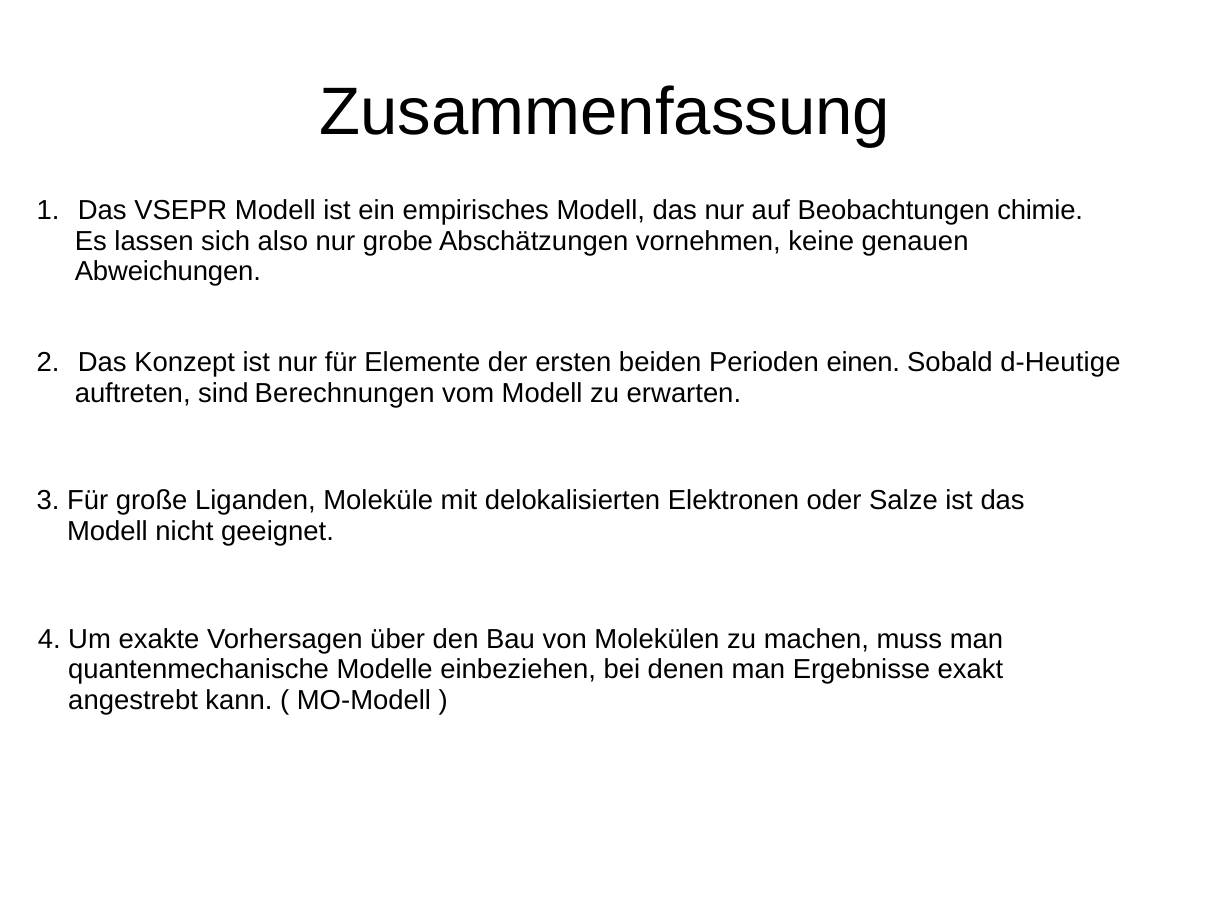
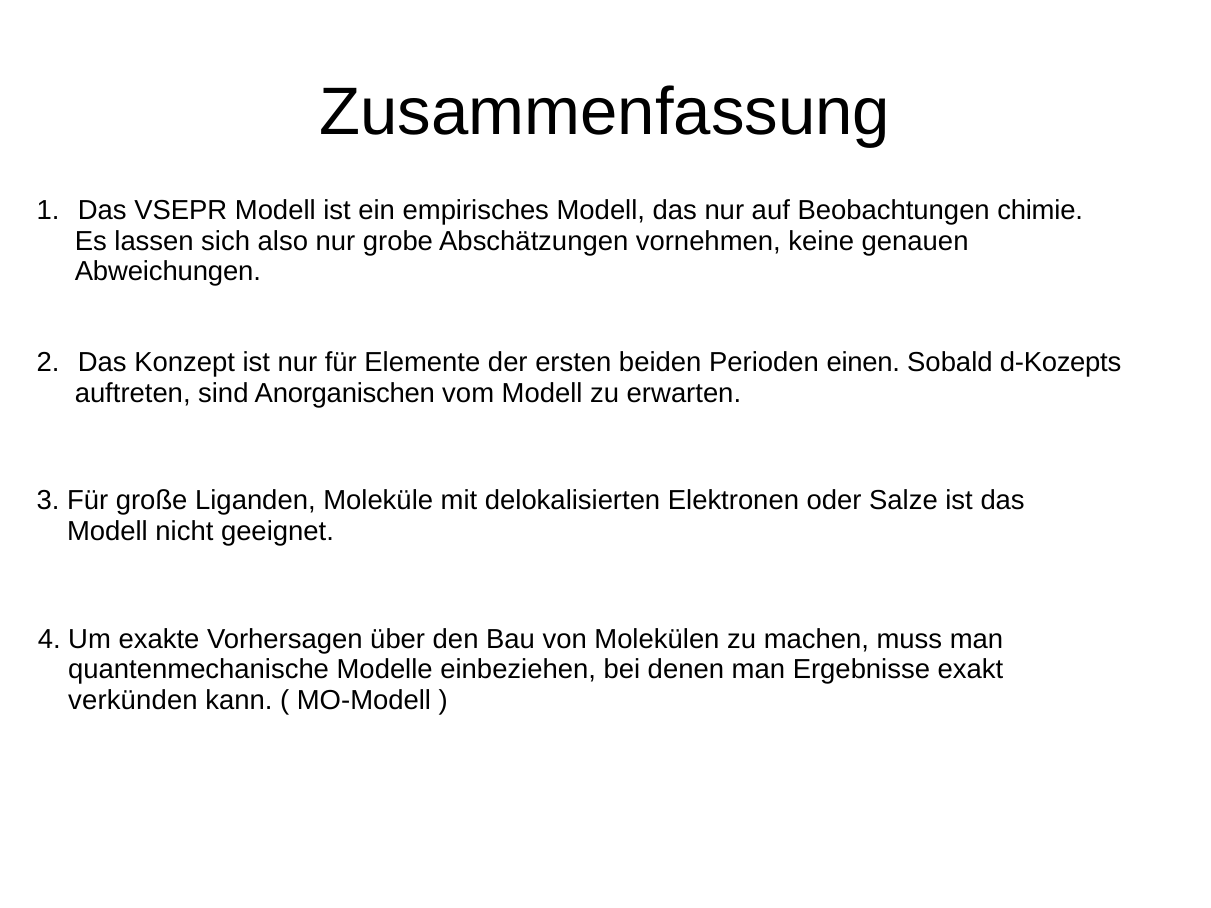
d-Heutige: d-Heutige -> d-Kozepts
Berechnungen: Berechnungen -> Anorganischen
angestrebt: angestrebt -> verkünden
